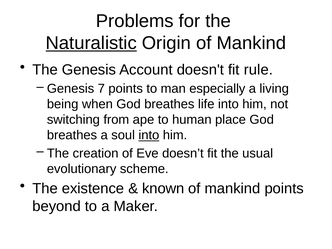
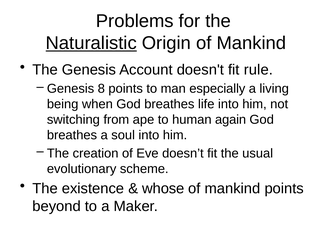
7: 7 -> 8
place: place -> again
into at (149, 135) underline: present -> none
known: known -> whose
